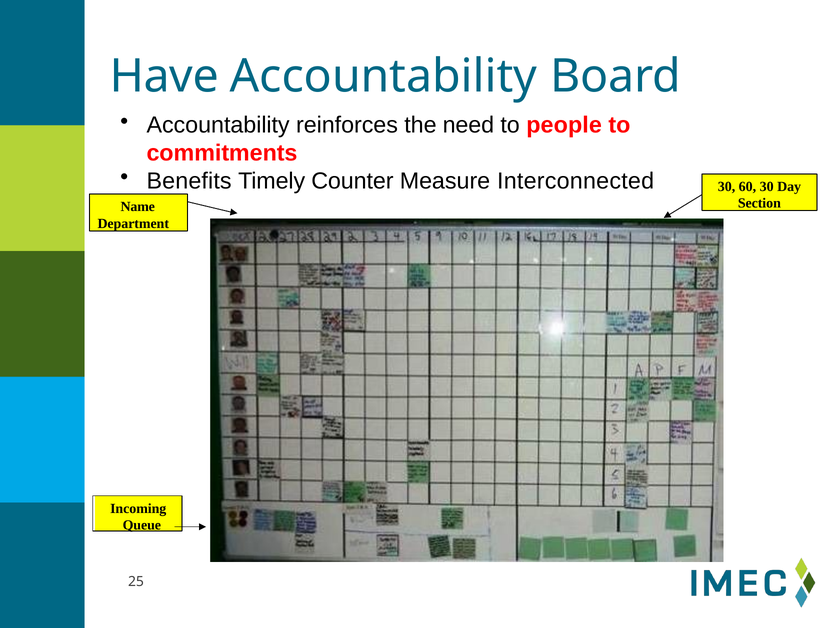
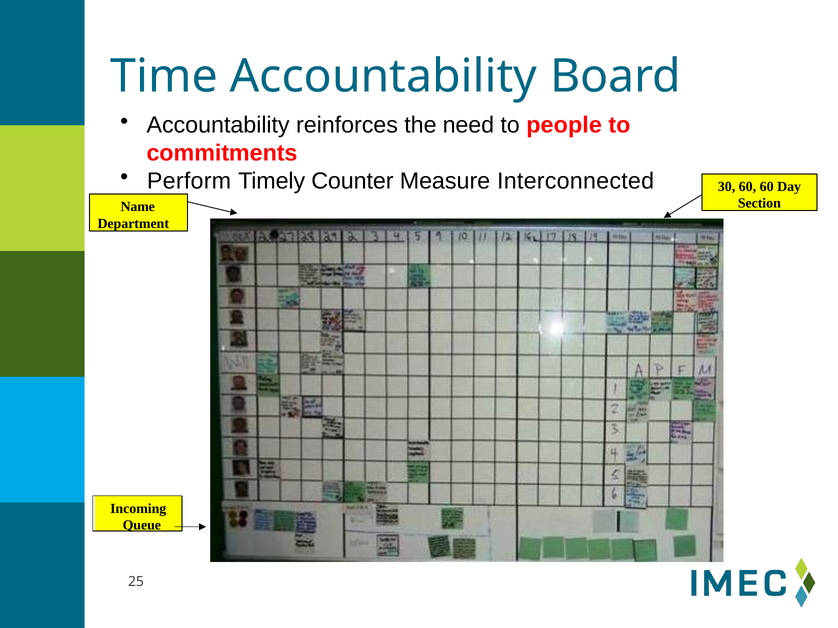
Have: Have -> Time
Benefits: Benefits -> Perform
60 30: 30 -> 60
